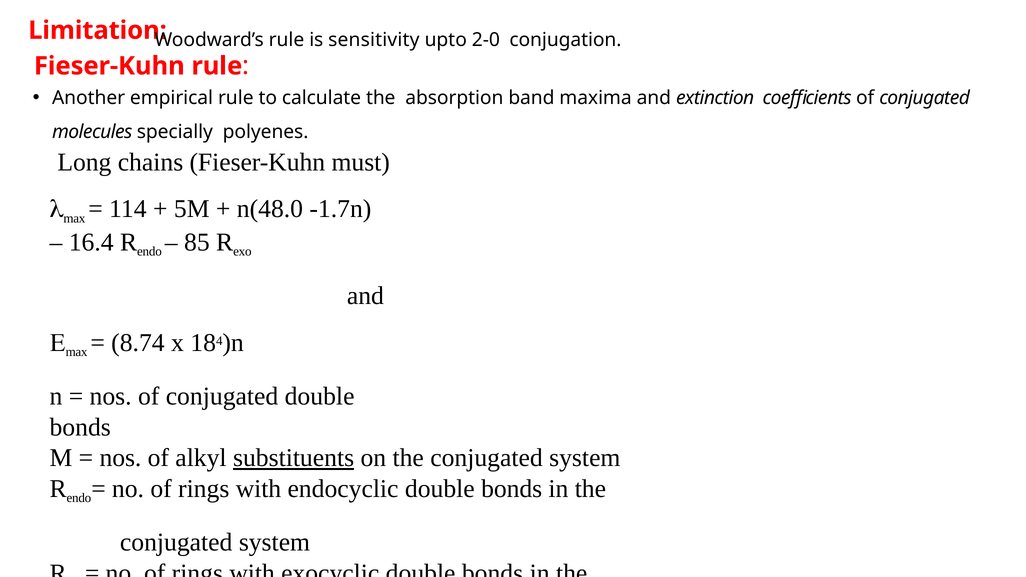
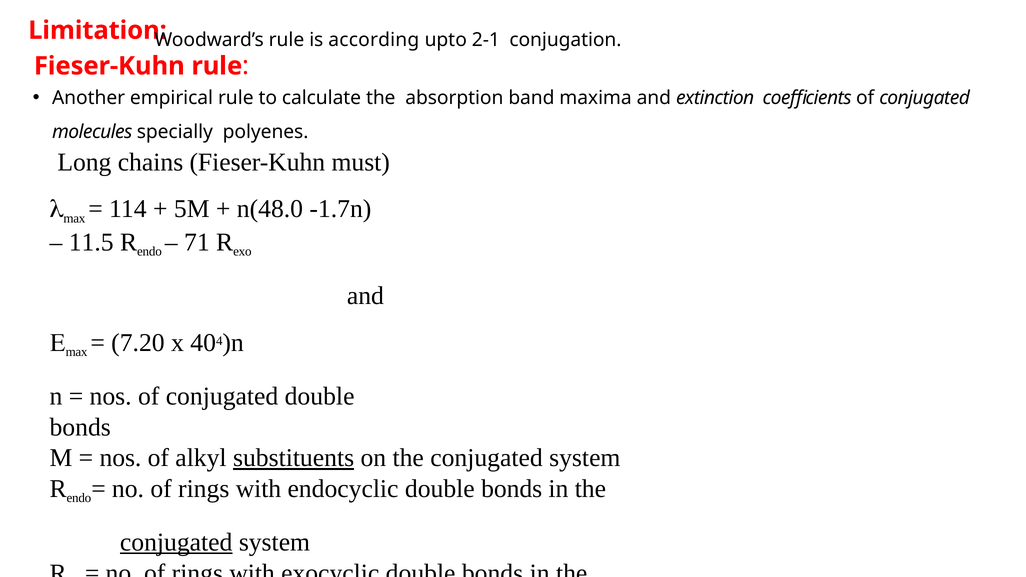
sensitivity: sensitivity -> according
2-0: 2-0 -> 2-1
16.4: 16.4 -> 11.5
85: 85 -> 71
8.74: 8.74 -> 7.20
18: 18 -> 40
conjugated at (176, 543) underline: none -> present
